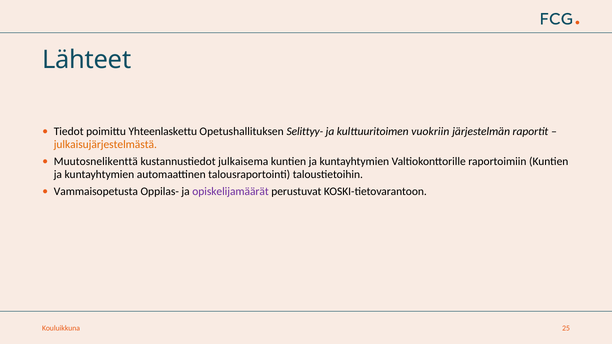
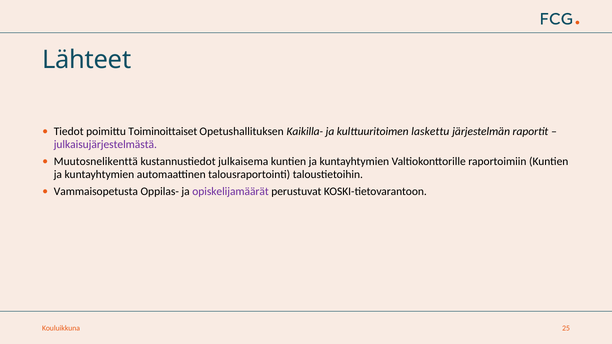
Yhteenlaskettu: Yhteenlaskettu -> Toiminoittaiset
Selittyy-: Selittyy- -> Kaikilla-
vuokriin: vuokriin -> laskettu
julkaisujärjestelmästä colour: orange -> purple
